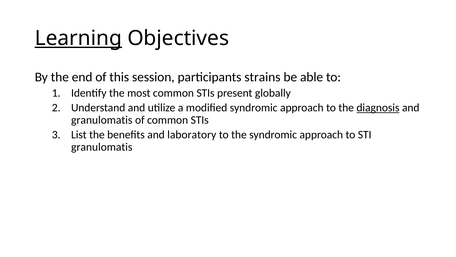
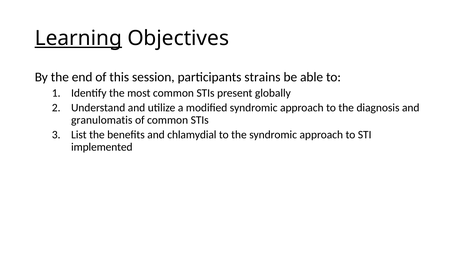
diagnosis underline: present -> none
laboratory: laboratory -> chlamydial
granulomatis at (102, 147): granulomatis -> implemented
